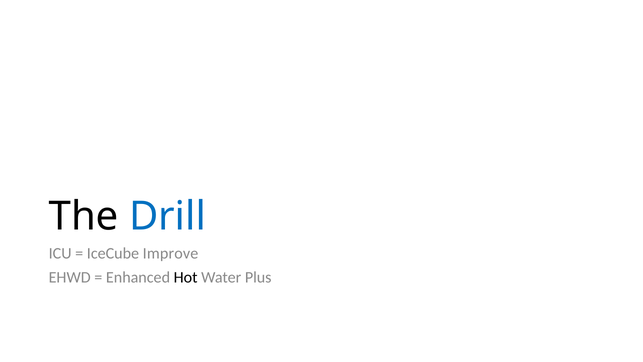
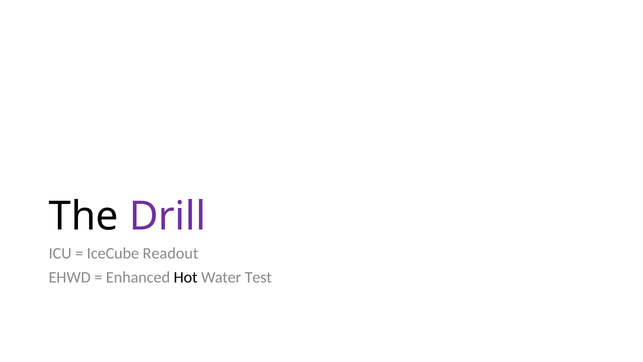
Drill colour: blue -> purple
Improve: Improve -> Readout
Plus: Plus -> Test
